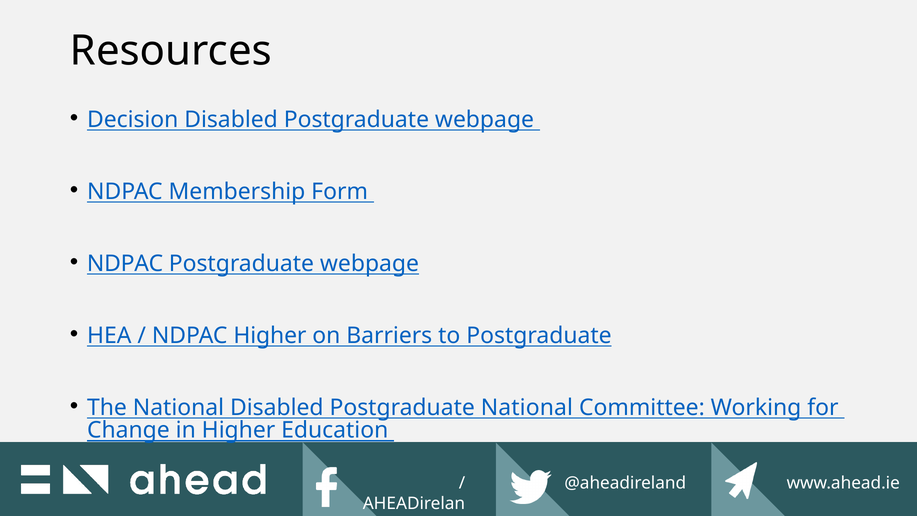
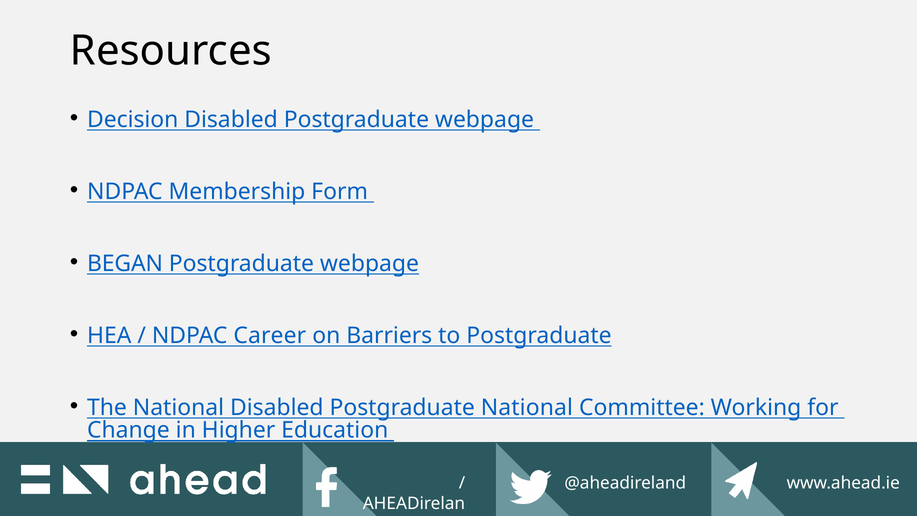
NDPAC at (125, 264): NDPAC -> BEGAN
NDPAC Higher: Higher -> Career
